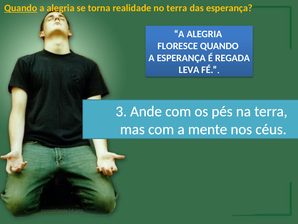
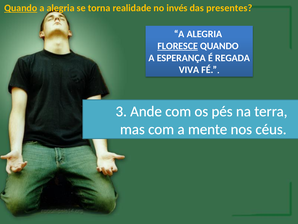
no terra: terra -> invés
das esperança: esperança -> presentes
FLORESCE underline: none -> present
LEVA: LEVA -> VIVA
